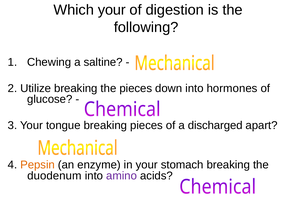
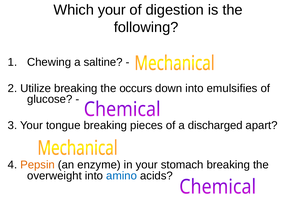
the pieces: pieces -> occurs
hormones: hormones -> emulsifies
duodenum: duodenum -> overweight
amino colour: purple -> blue
